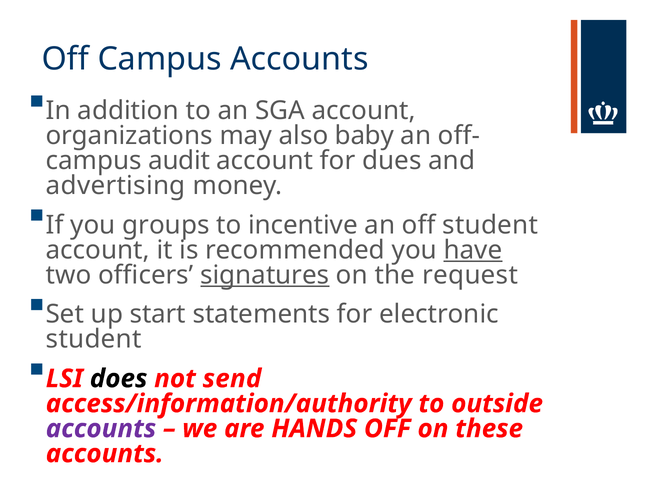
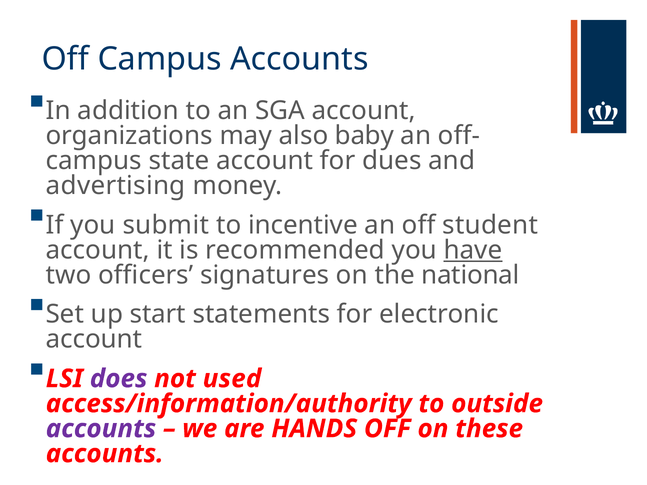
audit: audit -> state
groups: groups -> submit
signatures underline: present -> none
request: request -> national
student at (94, 339): student -> account
does colour: black -> purple
send: send -> used
